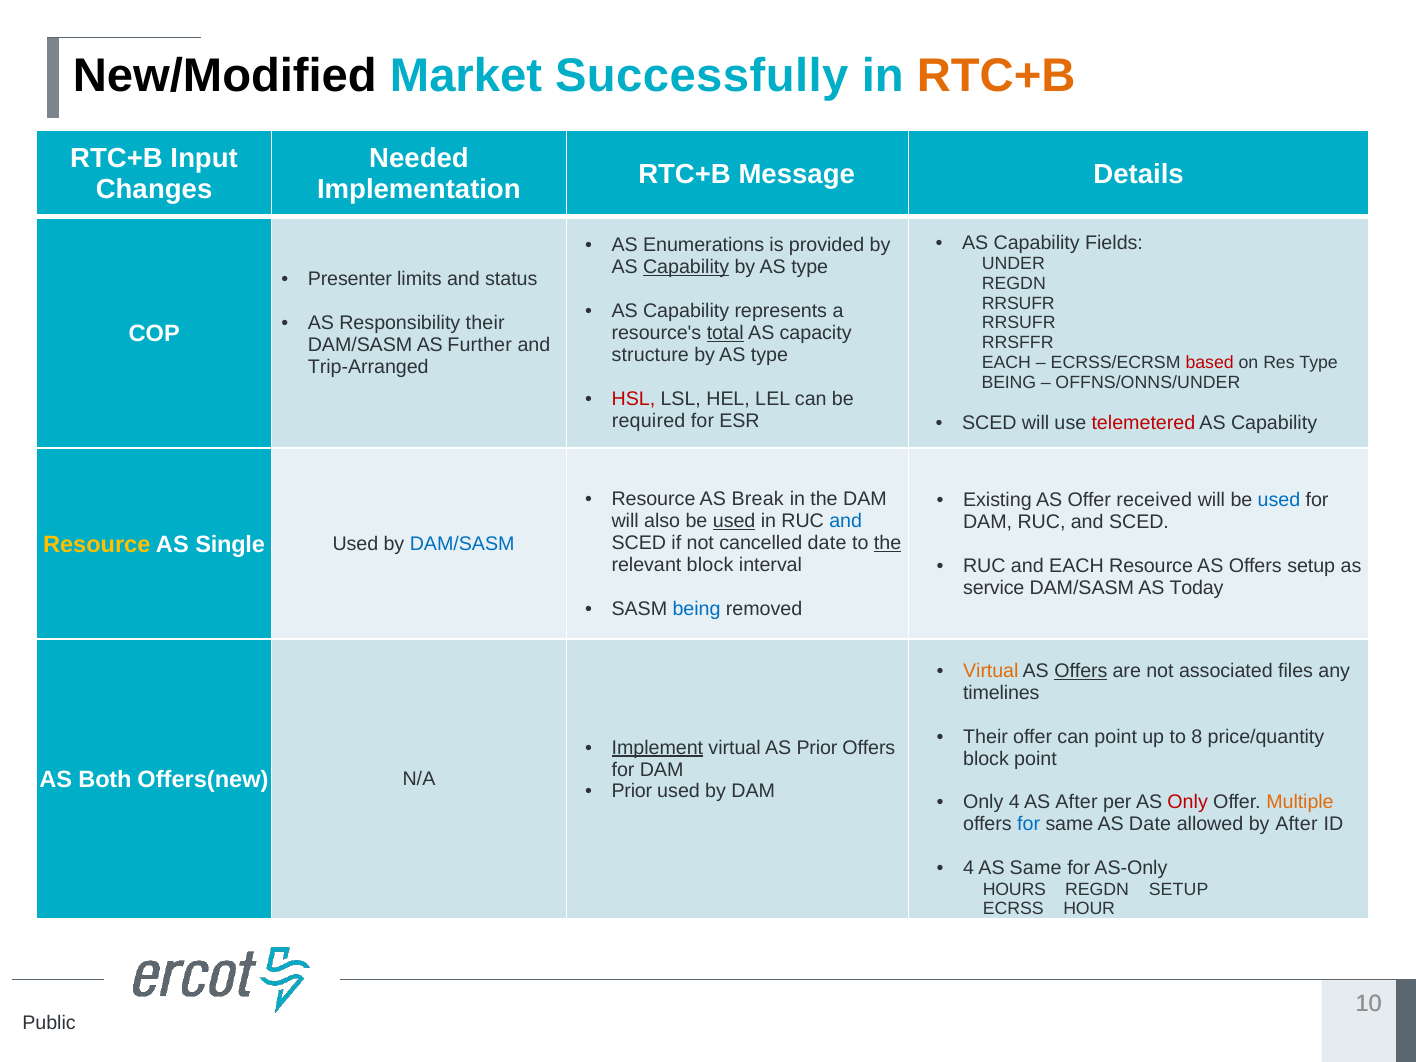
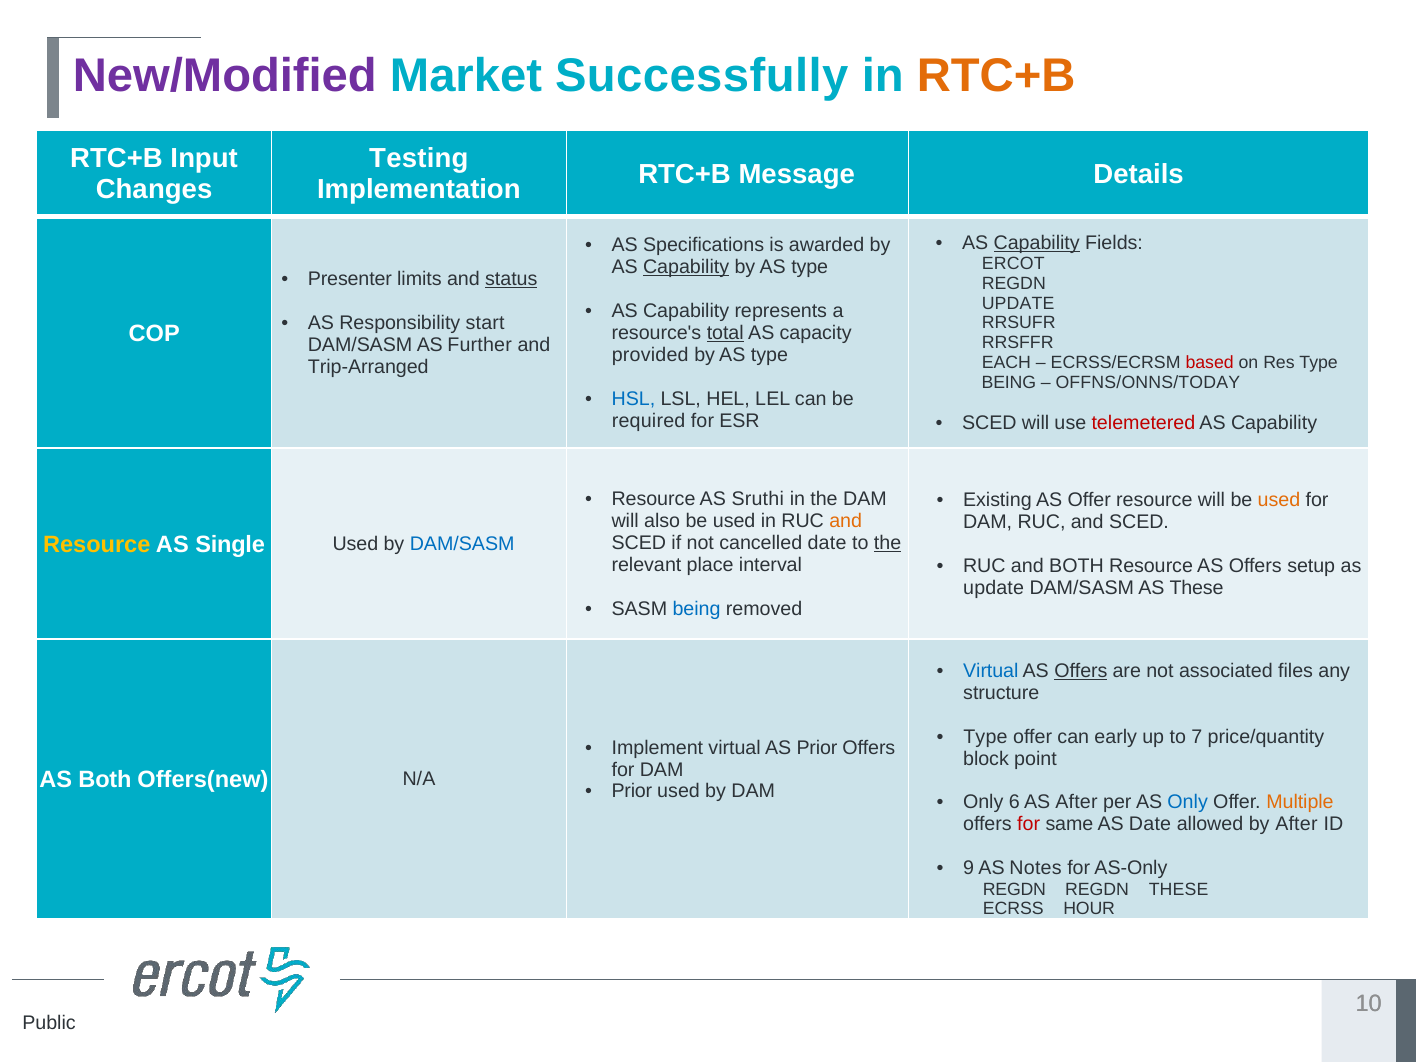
New/Modified colour: black -> purple
Needed: Needed -> Testing
Capability at (1037, 243) underline: none -> present
Enumerations: Enumerations -> Specifications
provided: provided -> awarded
UNDER: UNDER -> ERCOT
status underline: none -> present
RRSUFR at (1018, 303): RRSUFR -> UPDATE
Responsibility their: their -> start
structure: structure -> provided
OFFNS/ONNS/UNDER: OFFNS/ONNS/UNDER -> OFFNS/ONNS/TODAY
HSL colour: red -> blue
Break: Break -> Sruthi
Offer received: received -> resource
used at (1279, 500) colour: blue -> orange
used at (734, 521) underline: present -> none
and at (846, 521) colour: blue -> orange
relevant block: block -> place
and EACH: EACH -> BOTH
service at (994, 588): service -> update
AS Today: Today -> These
Virtual at (991, 671) colour: orange -> blue
timelines: timelines -> structure
Their at (986, 737): Their -> Type
can point: point -> early
8: 8 -> 7
Implement underline: present -> none
Only 4: 4 -> 6
Only at (1188, 802) colour: red -> blue
for at (1029, 824) colour: blue -> red
4 at (969, 868): 4 -> 9
AS Same: Same -> Notes
HOURS at (1014, 889): HOURS -> REGDN
REGDN SETUP: SETUP -> THESE
